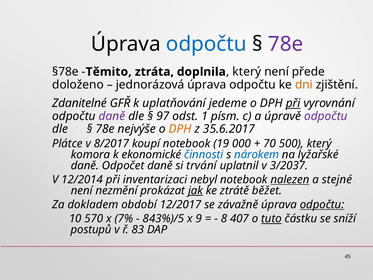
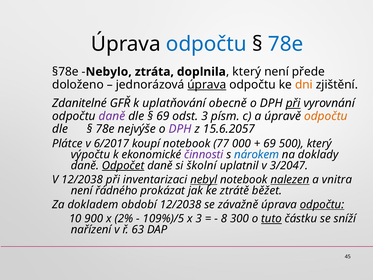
78e at (286, 44) colour: purple -> blue
Těmito: Těmito -> Nebylo
úprava at (207, 85) underline: none -> present
jedeme: jedeme -> obecně
97 at (163, 116): 97 -> 69
odst 1: 1 -> 3
odpočtu at (326, 116) colour: purple -> orange
DPH at (180, 129) colour: orange -> purple
35.6.2017: 35.6.2017 -> 15.6.2057
8/2017: 8/2017 -> 6/2017
19: 19 -> 77
70 at (270, 143): 70 -> 69
komora: komora -> výpočtu
činnosti colour: blue -> purple
lyžařské: lyžařské -> doklady
Odpočet underline: none -> present
trvání: trvání -> školní
3/2037: 3/2037 -> 3/2047
V 12/2014: 12/2014 -> 12/2038
nebyl underline: none -> present
stejné: stejné -> vnitra
nezmění: nezmění -> řádného
jak underline: present -> none
období 12/2017: 12/2017 -> 12/2038
570: 570 -> 900
7%: 7% -> 2%
843%)/5: 843%)/5 -> 109%)/5
x 9: 9 -> 3
407: 407 -> 300
postupů: postupů -> nařízení
83: 83 -> 63
